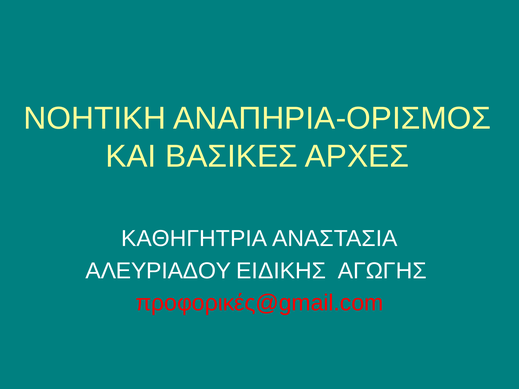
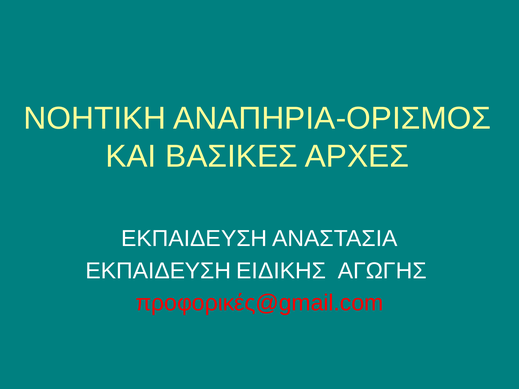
ΚΑΘΗΓΗΤΡΙΑ at (194, 239): ΚΑΘΗΓΗΤΡΙΑ -> ΕΚΠΑΙΔΕΥΣΗ
ΑΛΕΥΡΙΑΔΟΥ at (158, 271): ΑΛΕΥΡΙΑΔΟΥ -> ΕΚΠΑΙΔΕΥΣΗ
